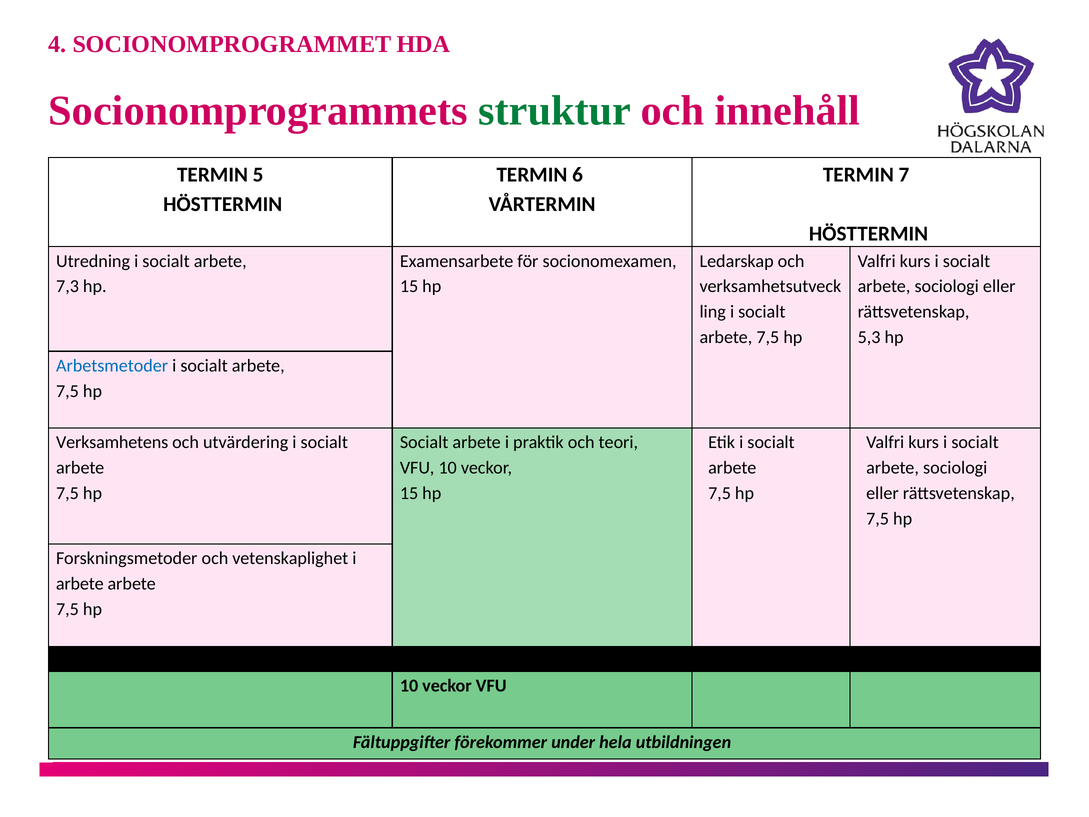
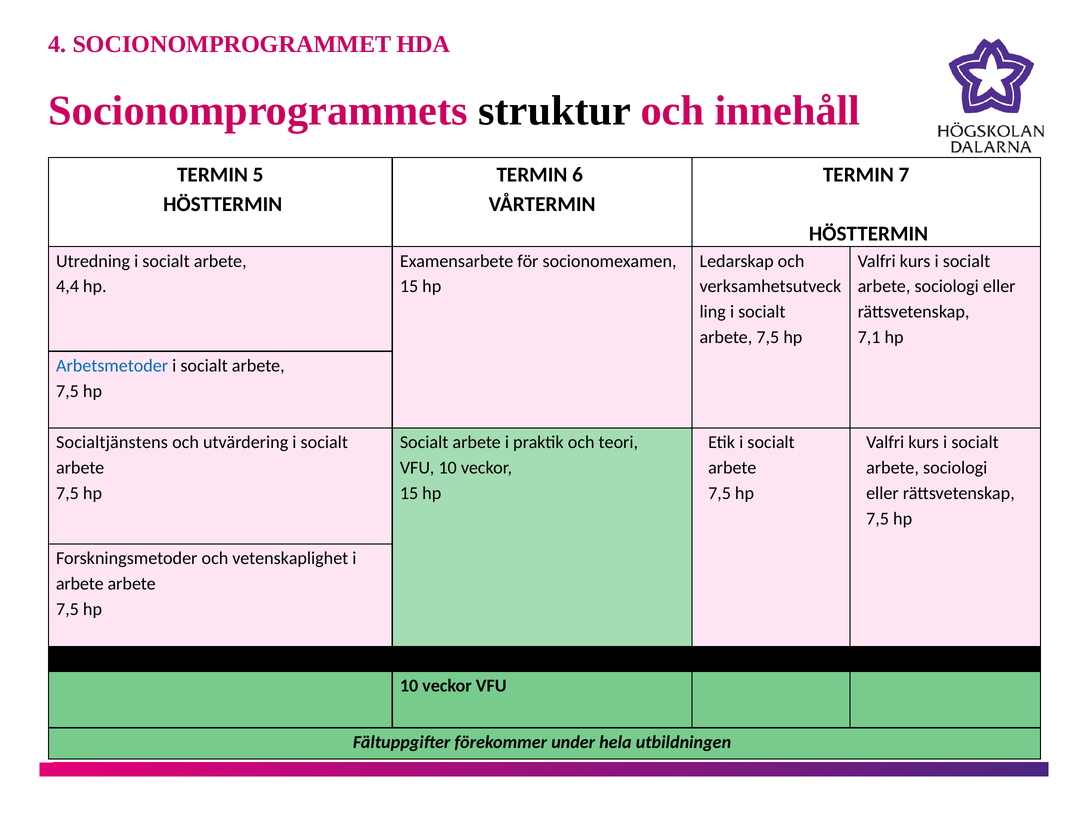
struktur colour: green -> black
7,3: 7,3 -> 4,4
5,3: 5,3 -> 7,1
Verksamhetens: Verksamhetens -> Socialtjänstens
